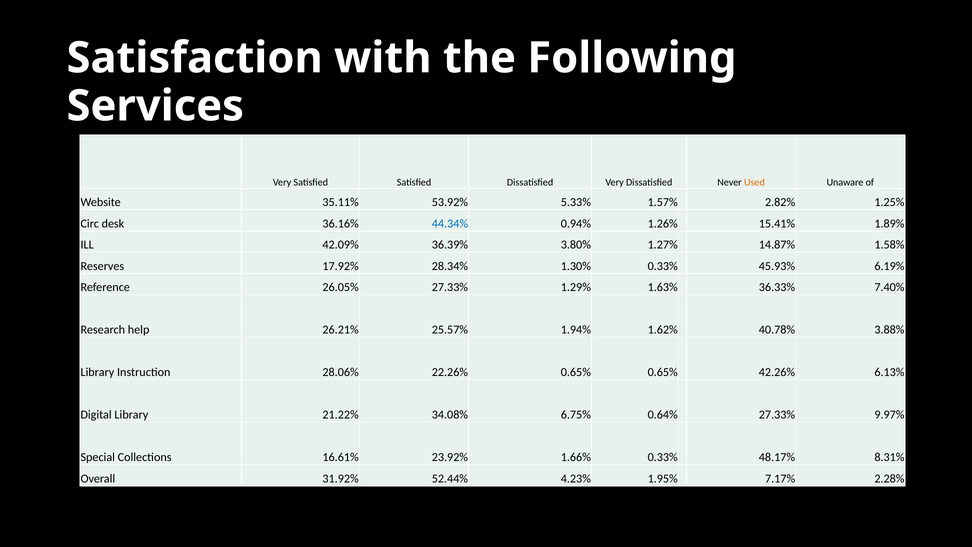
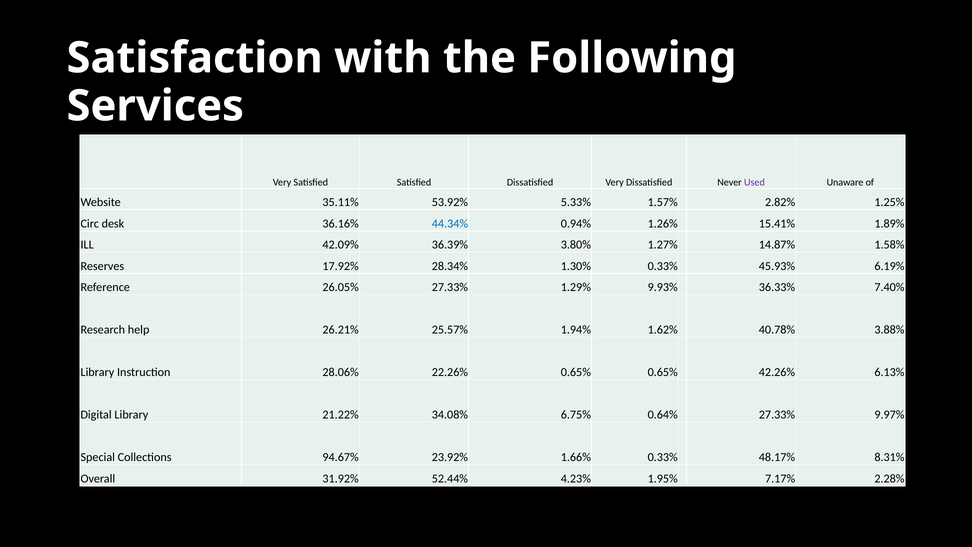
Used colour: orange -> purple
1.63%: 1.63% -> 9.93%
16.61%: 16.61% -> 94.67%
